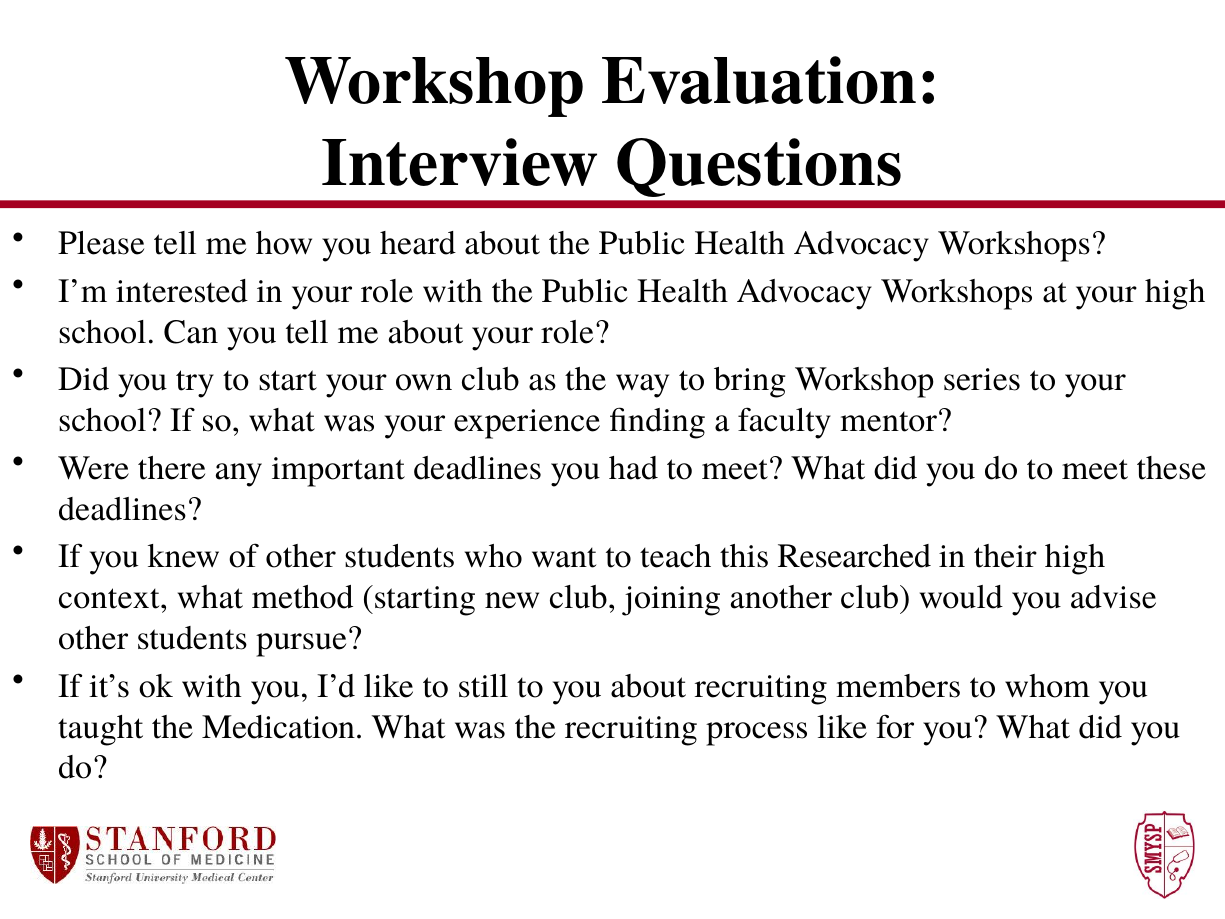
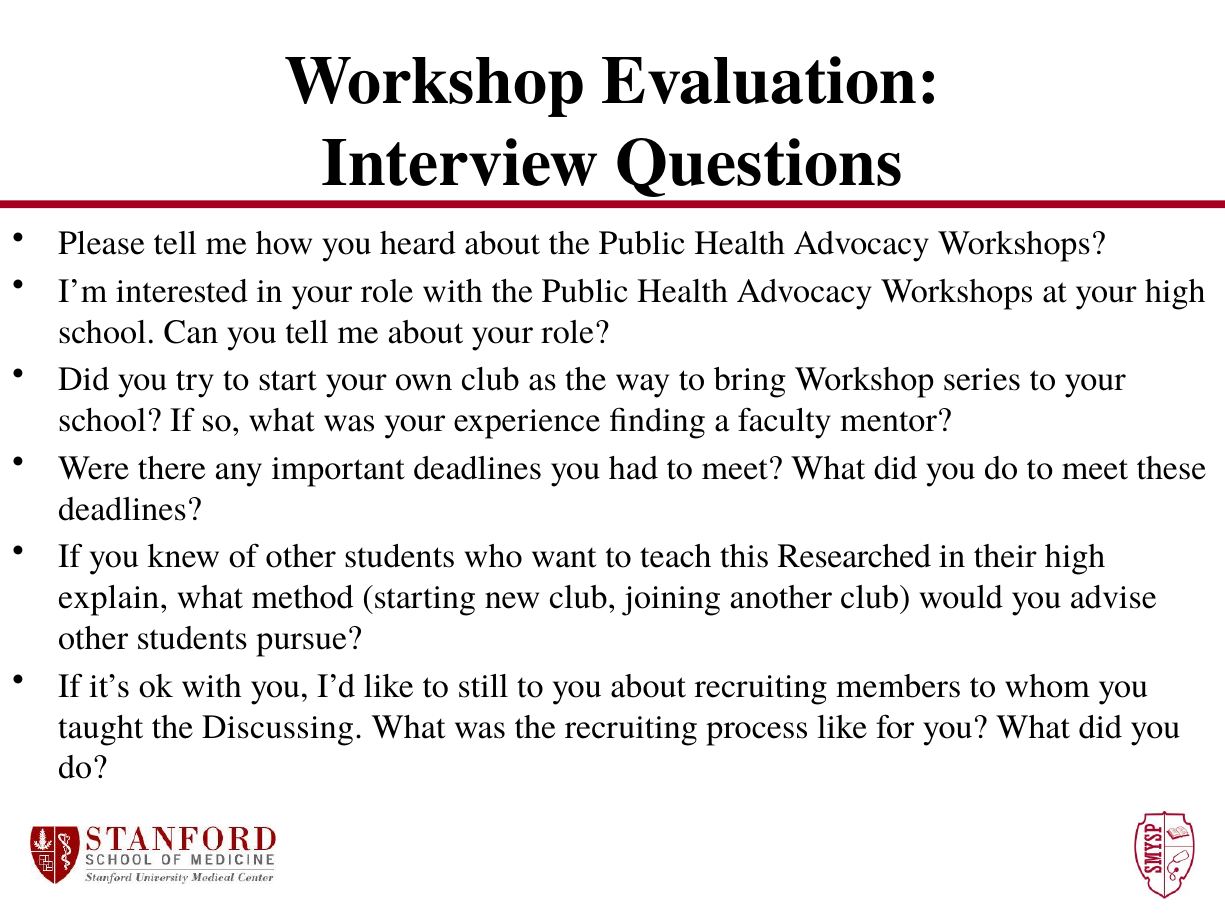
context: context -> explain
Medication: Medication -> Discussing
